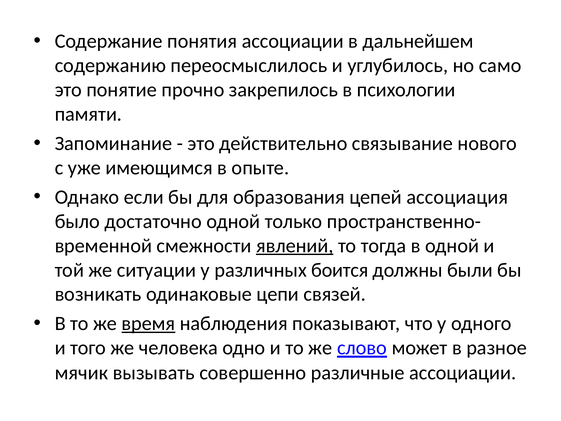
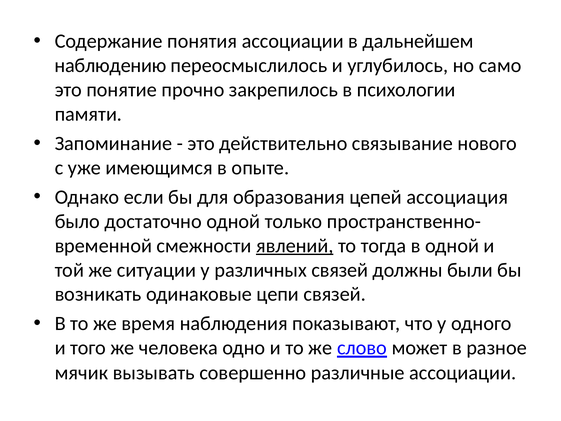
содержанию: содержанию -> наблюдению
различных боится: боится -> связей
время underline: present -> none
